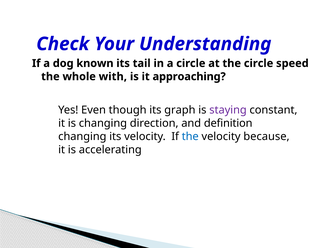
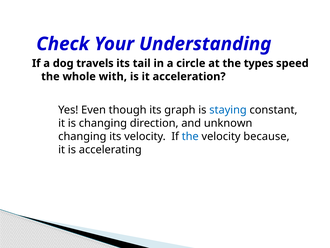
known: known -> travels
the circle: circle -> types
approaching: approaching -> acceleration
staying colour: purple -> blue
definition: definition -> unknown
